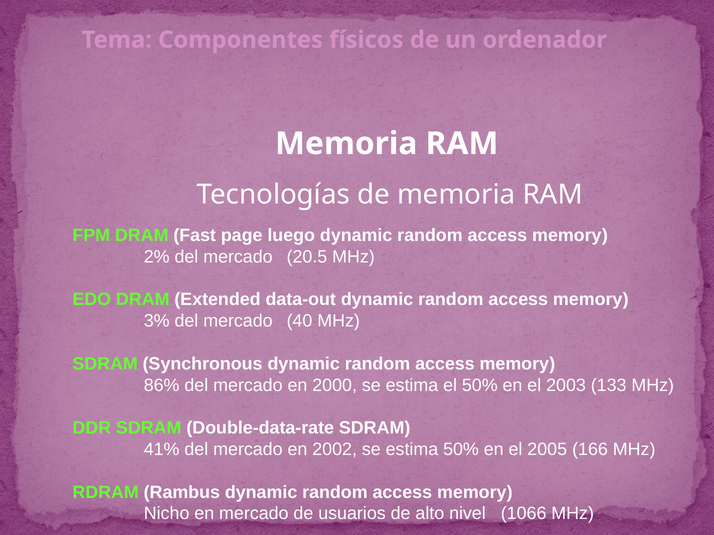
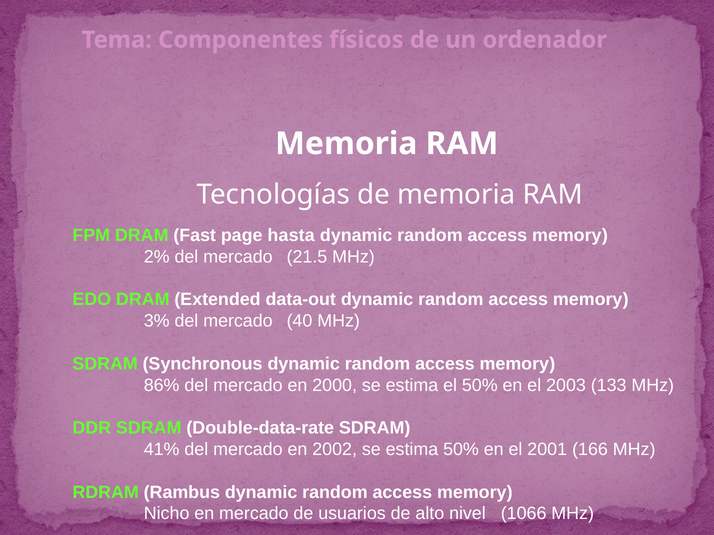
luego: luego -> hasta
20.5: 20.5 -> 21.5
2005: 2005 -> 2001
